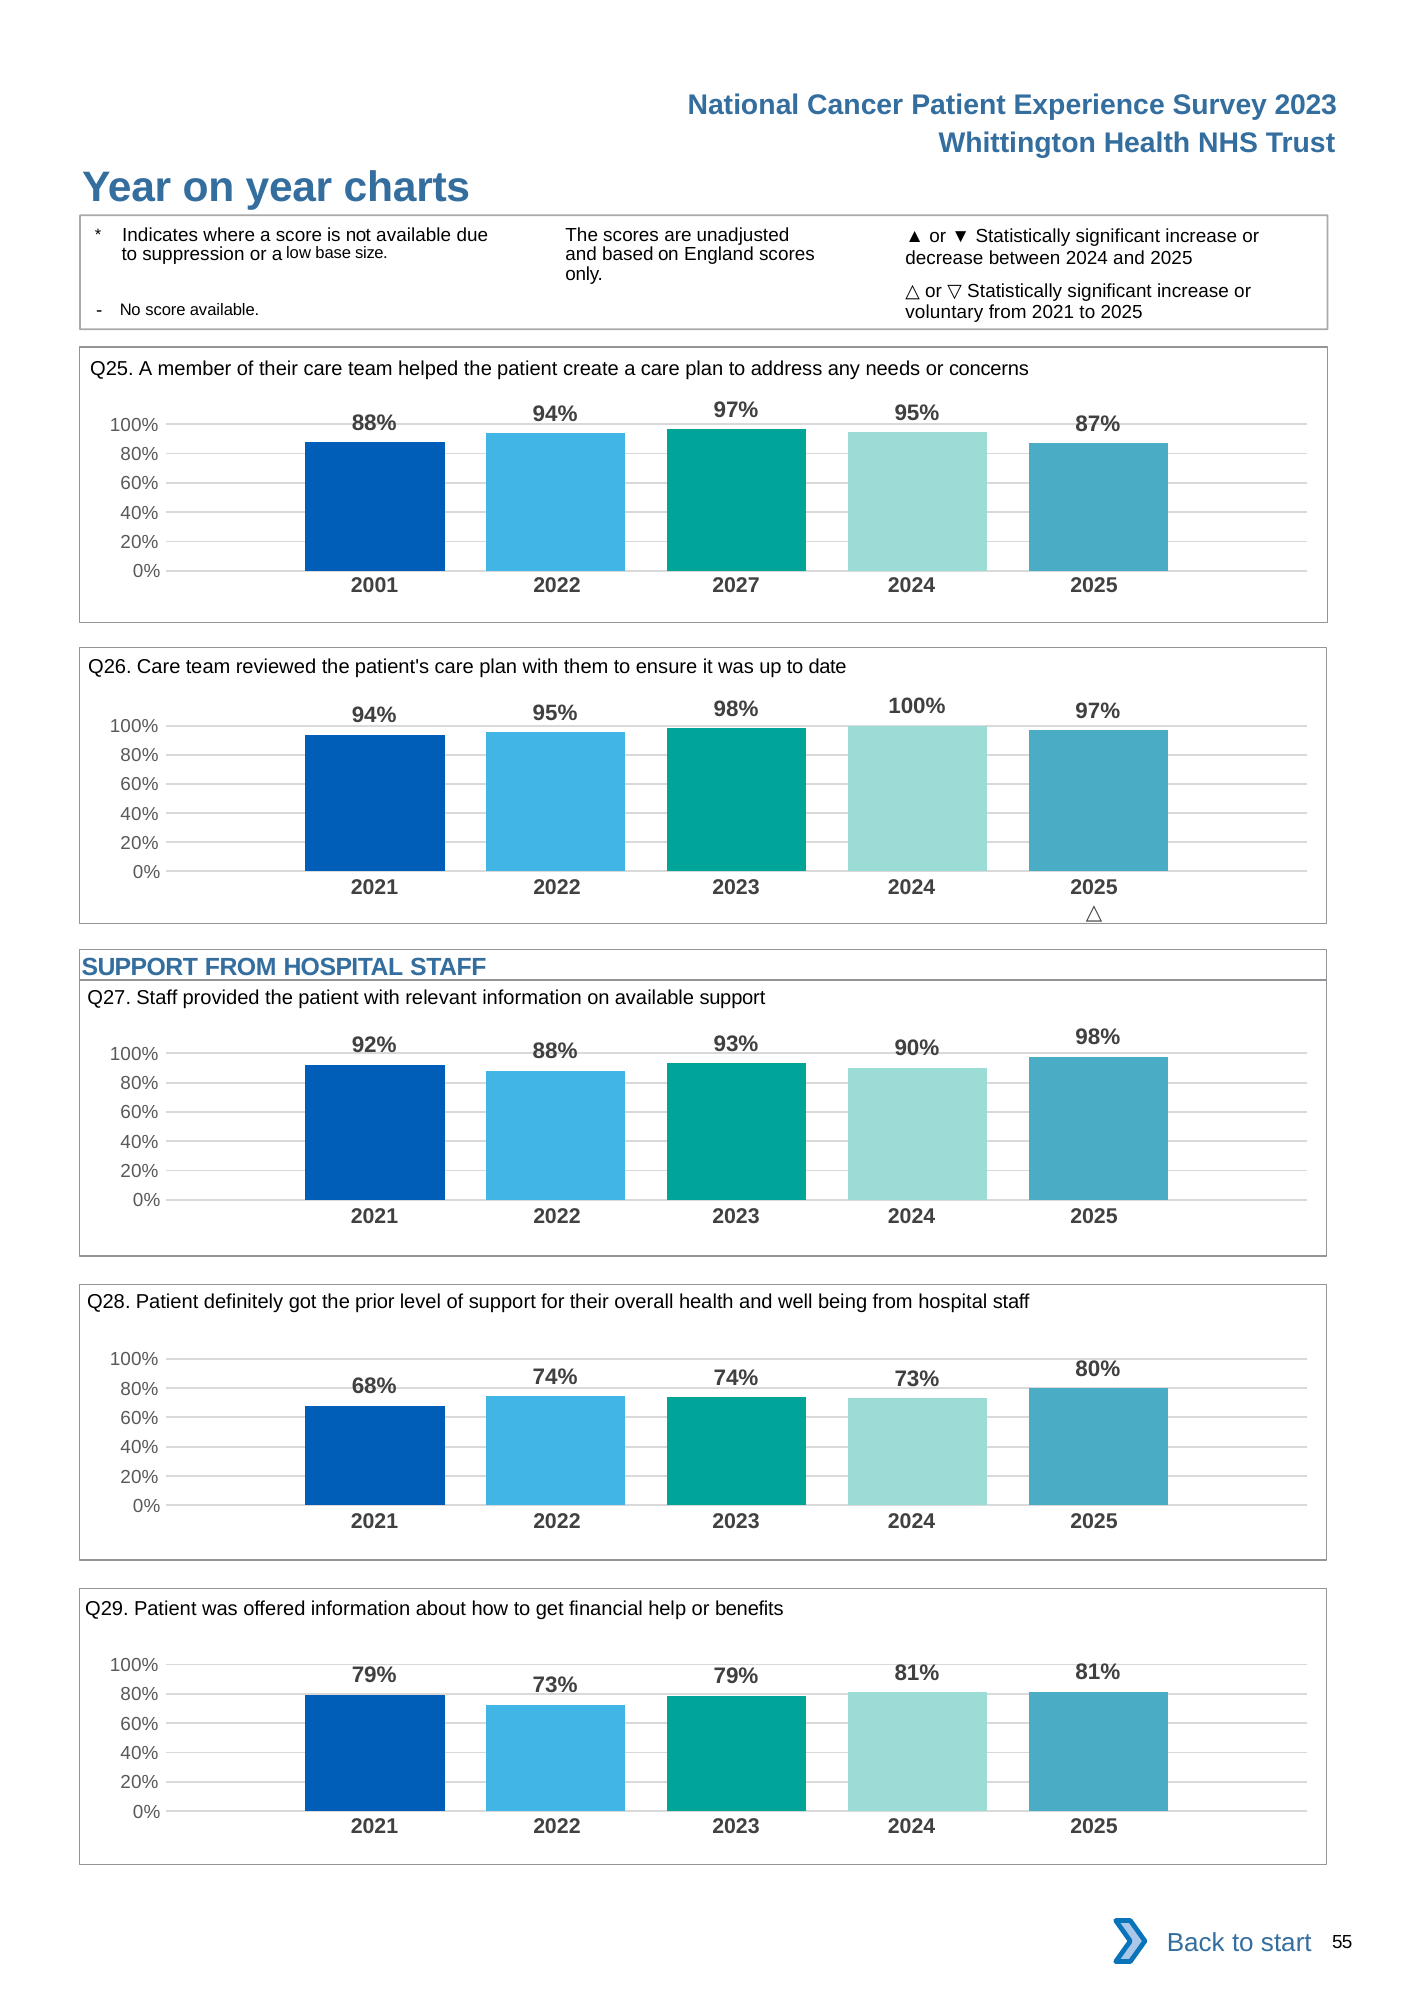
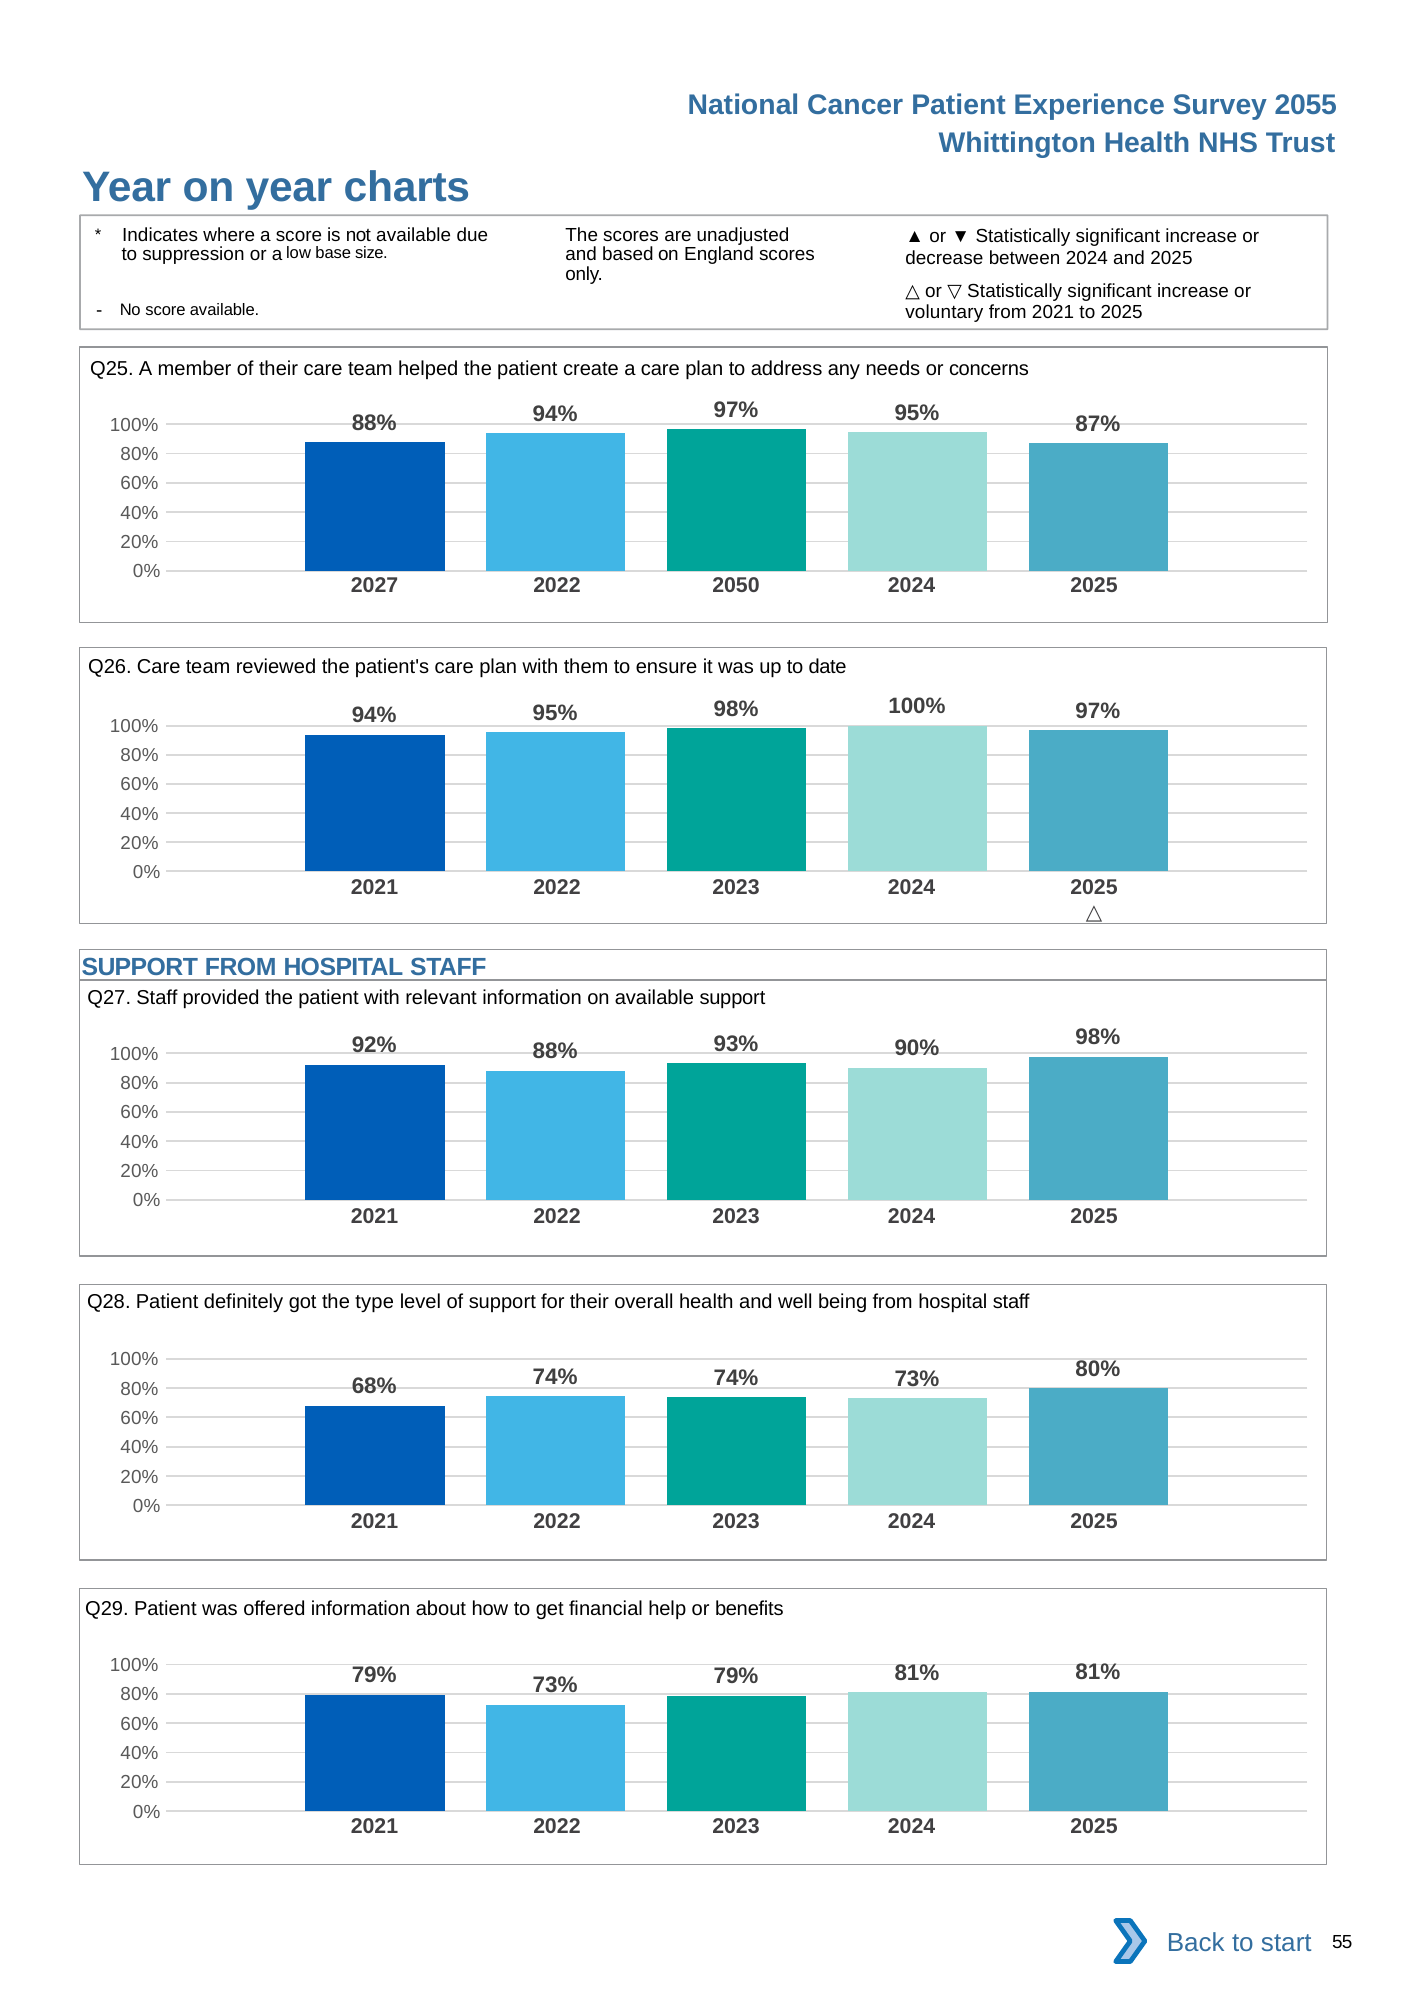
Survey 2023: 2023 -> 2055
2001: 2001 -> 2027
2027: 2027 -> 2050
prior: prior -> type
